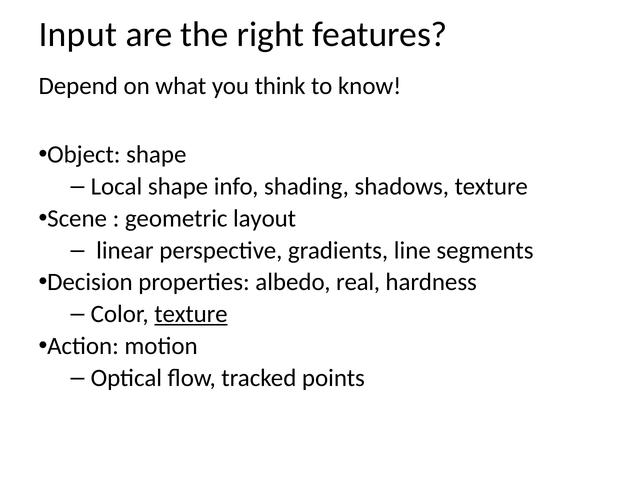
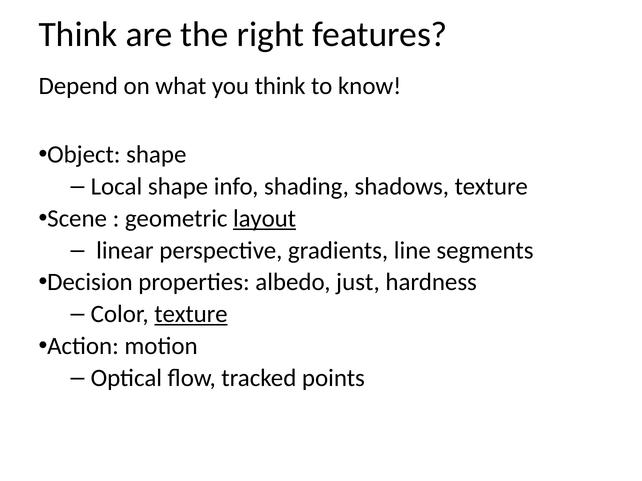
Input at (78, 35): Input -> Think
layout underline: none -> present
real: real -> just
